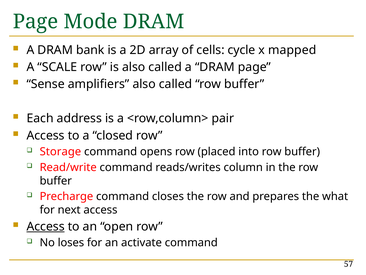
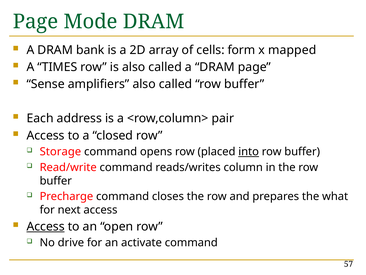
cycle: cycle -> form
SCALE: SCALE -> TIMES
into underline: none -> present
loses: loses -> drive
